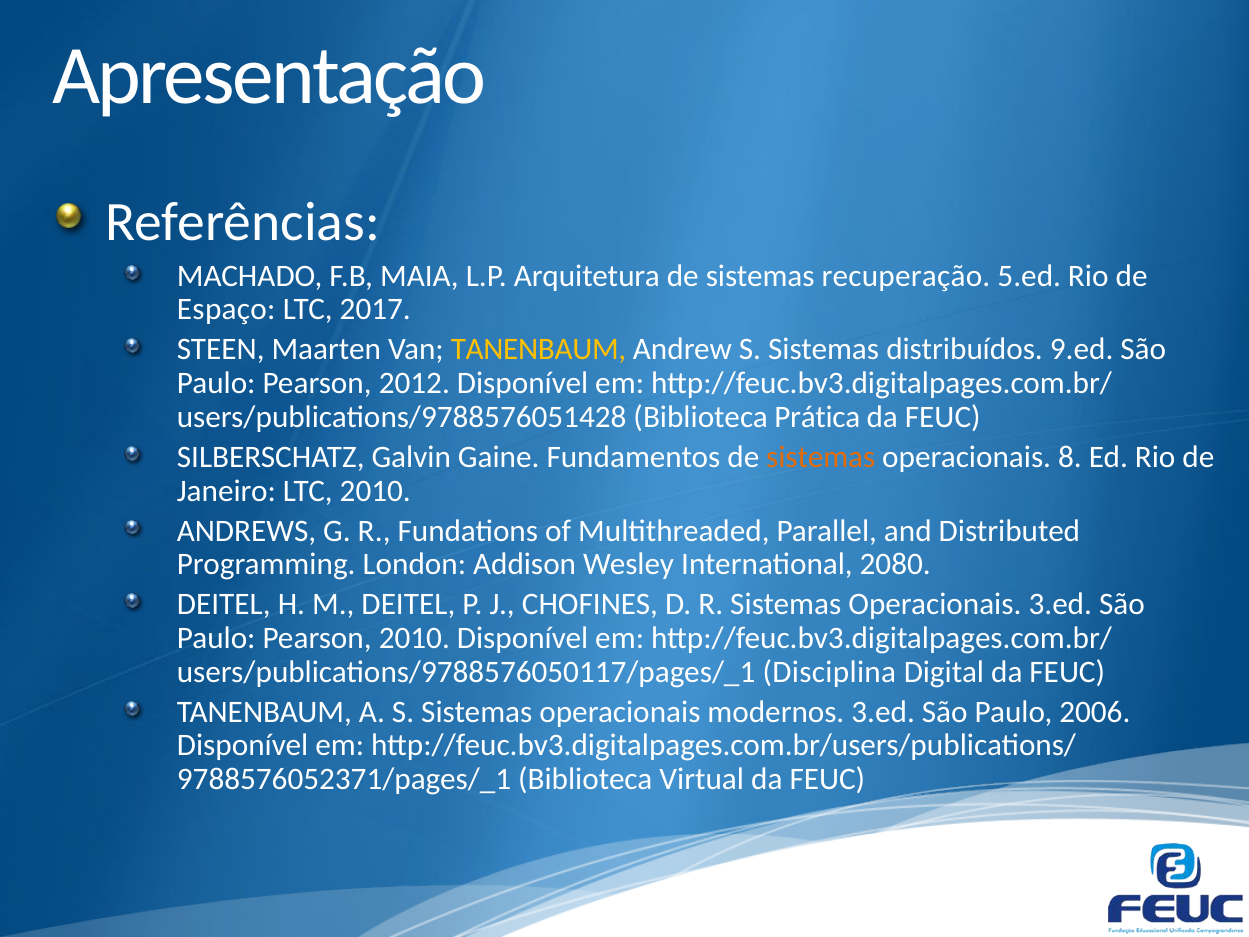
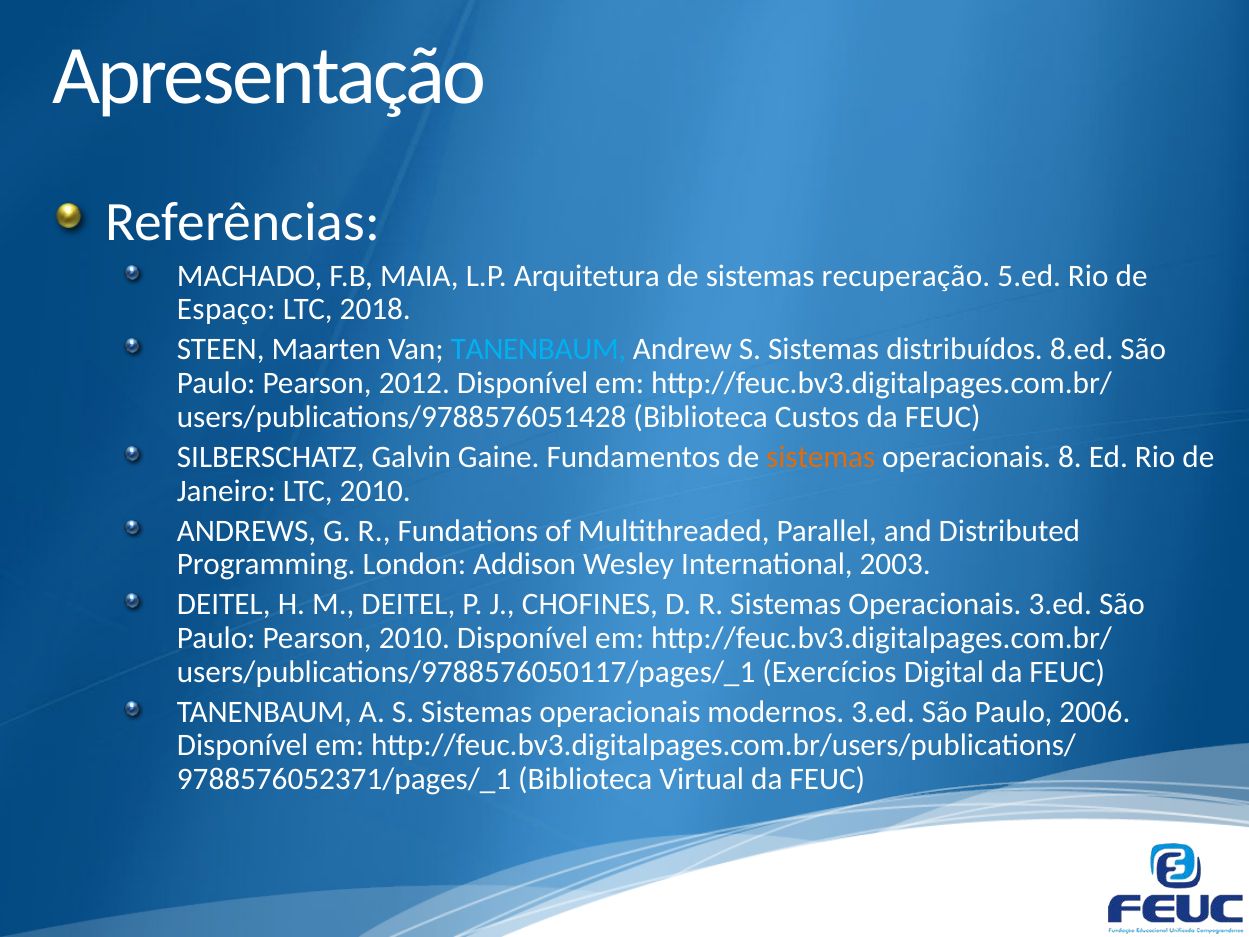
2017: 2017 -> 2018
TANENBAUM at (538, 349) colour: yellow -> light blue
9.ed: 9.ed -> 8.ed
Prática: Prática -> Custos
2080: 2080 -> 2003
Disciplina: Disciplina -> Exercícios
